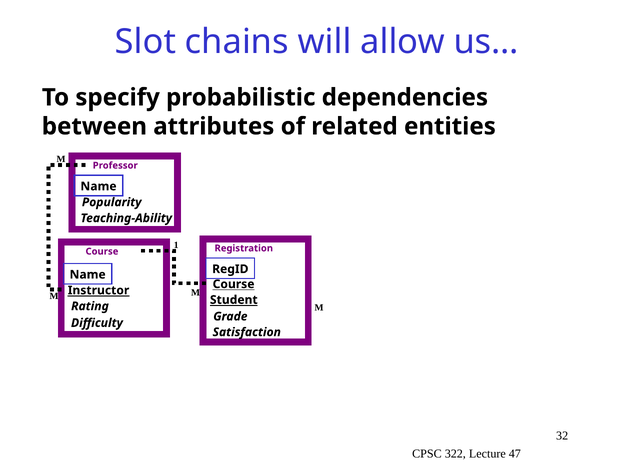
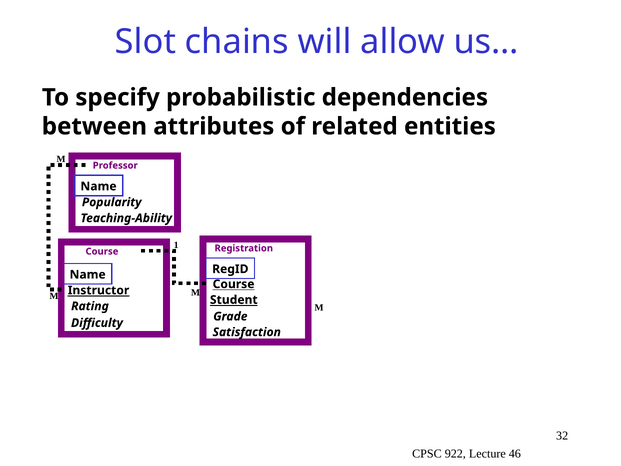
322: 322 -> 922
47: 47 -> 46
